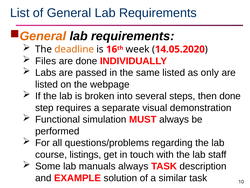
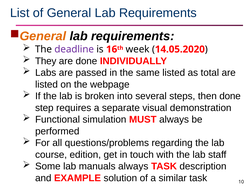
deadline colour: orange -> purple
Files: Files -> They
only: only -> total
listings: listings -> edition
